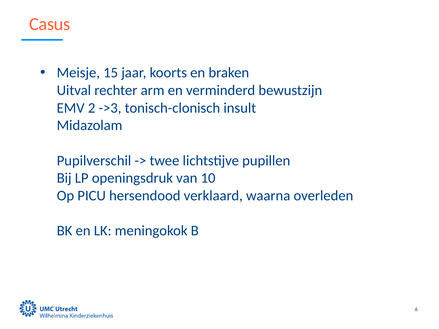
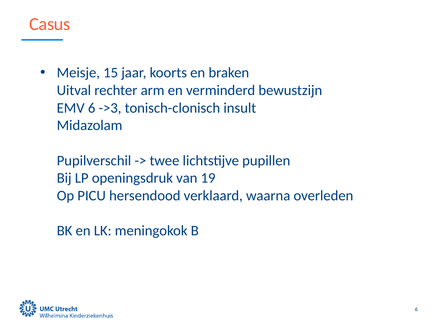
EMV 2: 2 -> 6
10: 10 -> 19
